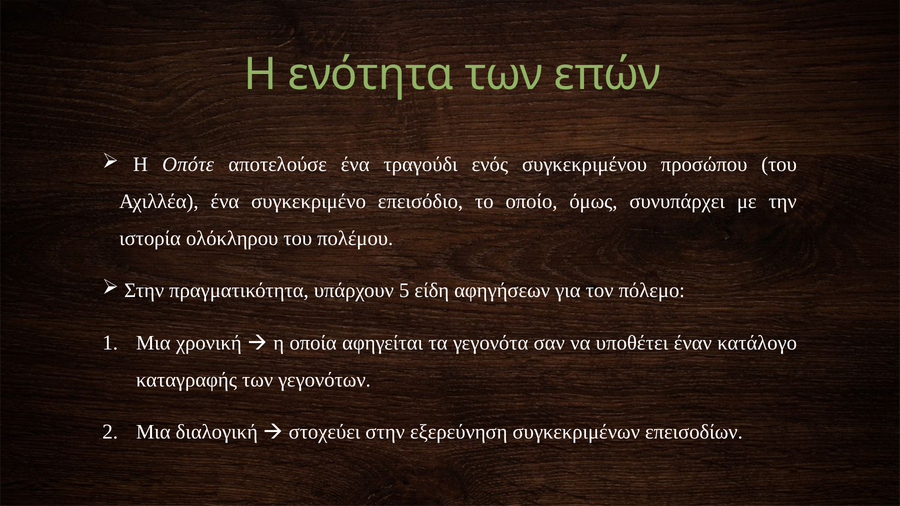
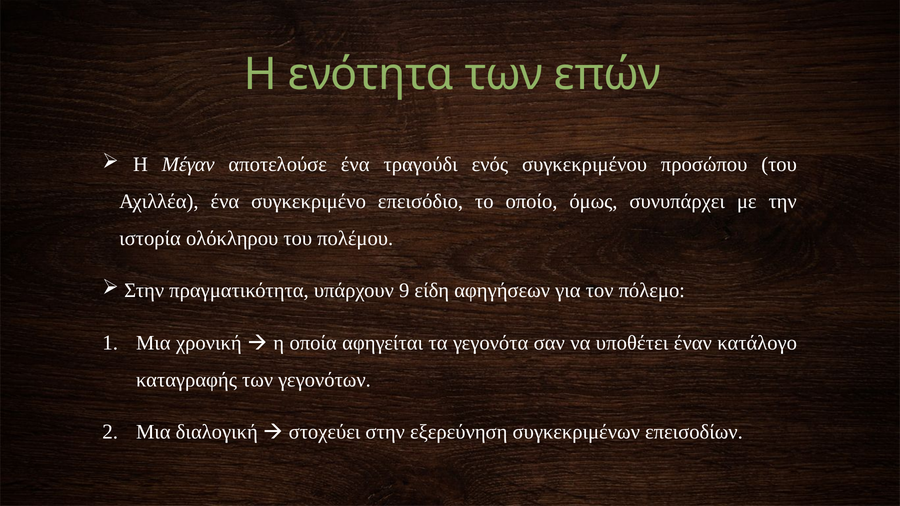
Οπότε: Οπότε -> Μέγαν
5: 5 -> 9
